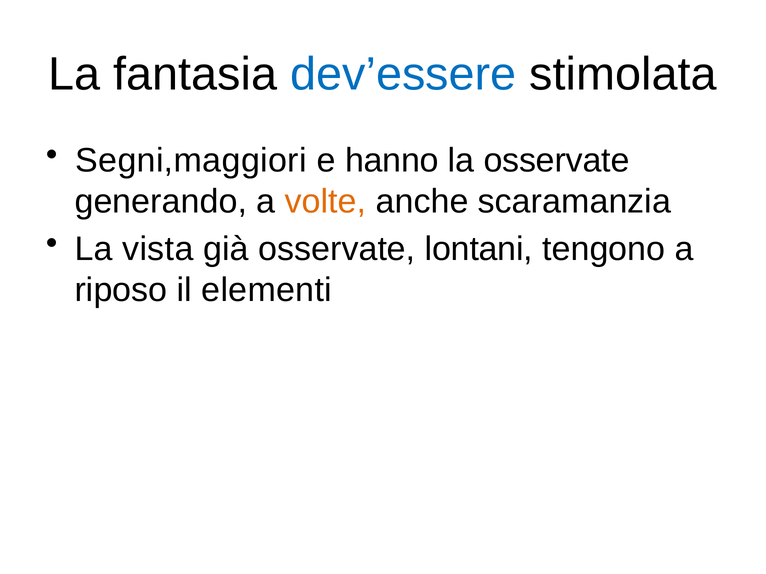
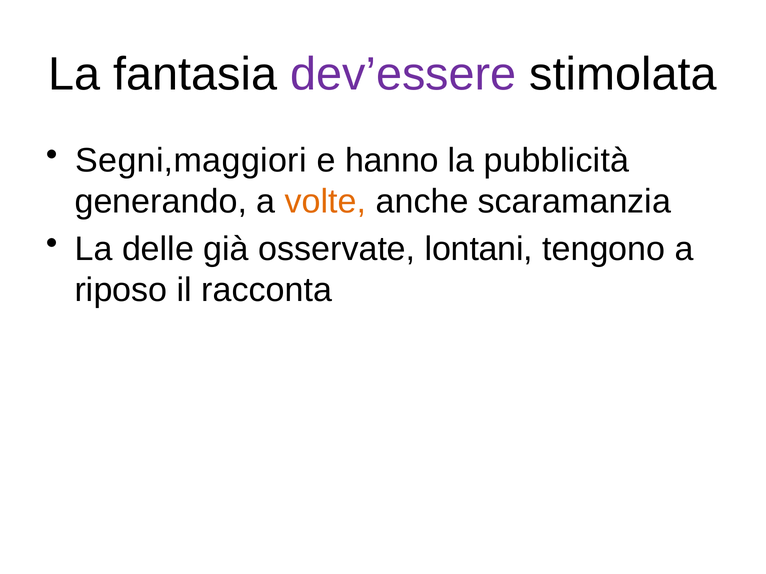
dev’essere colour: blue -> purple
la osservate: osservate -> pubblicità
vista: vista -> delle
elementi: elementi -> racconta
